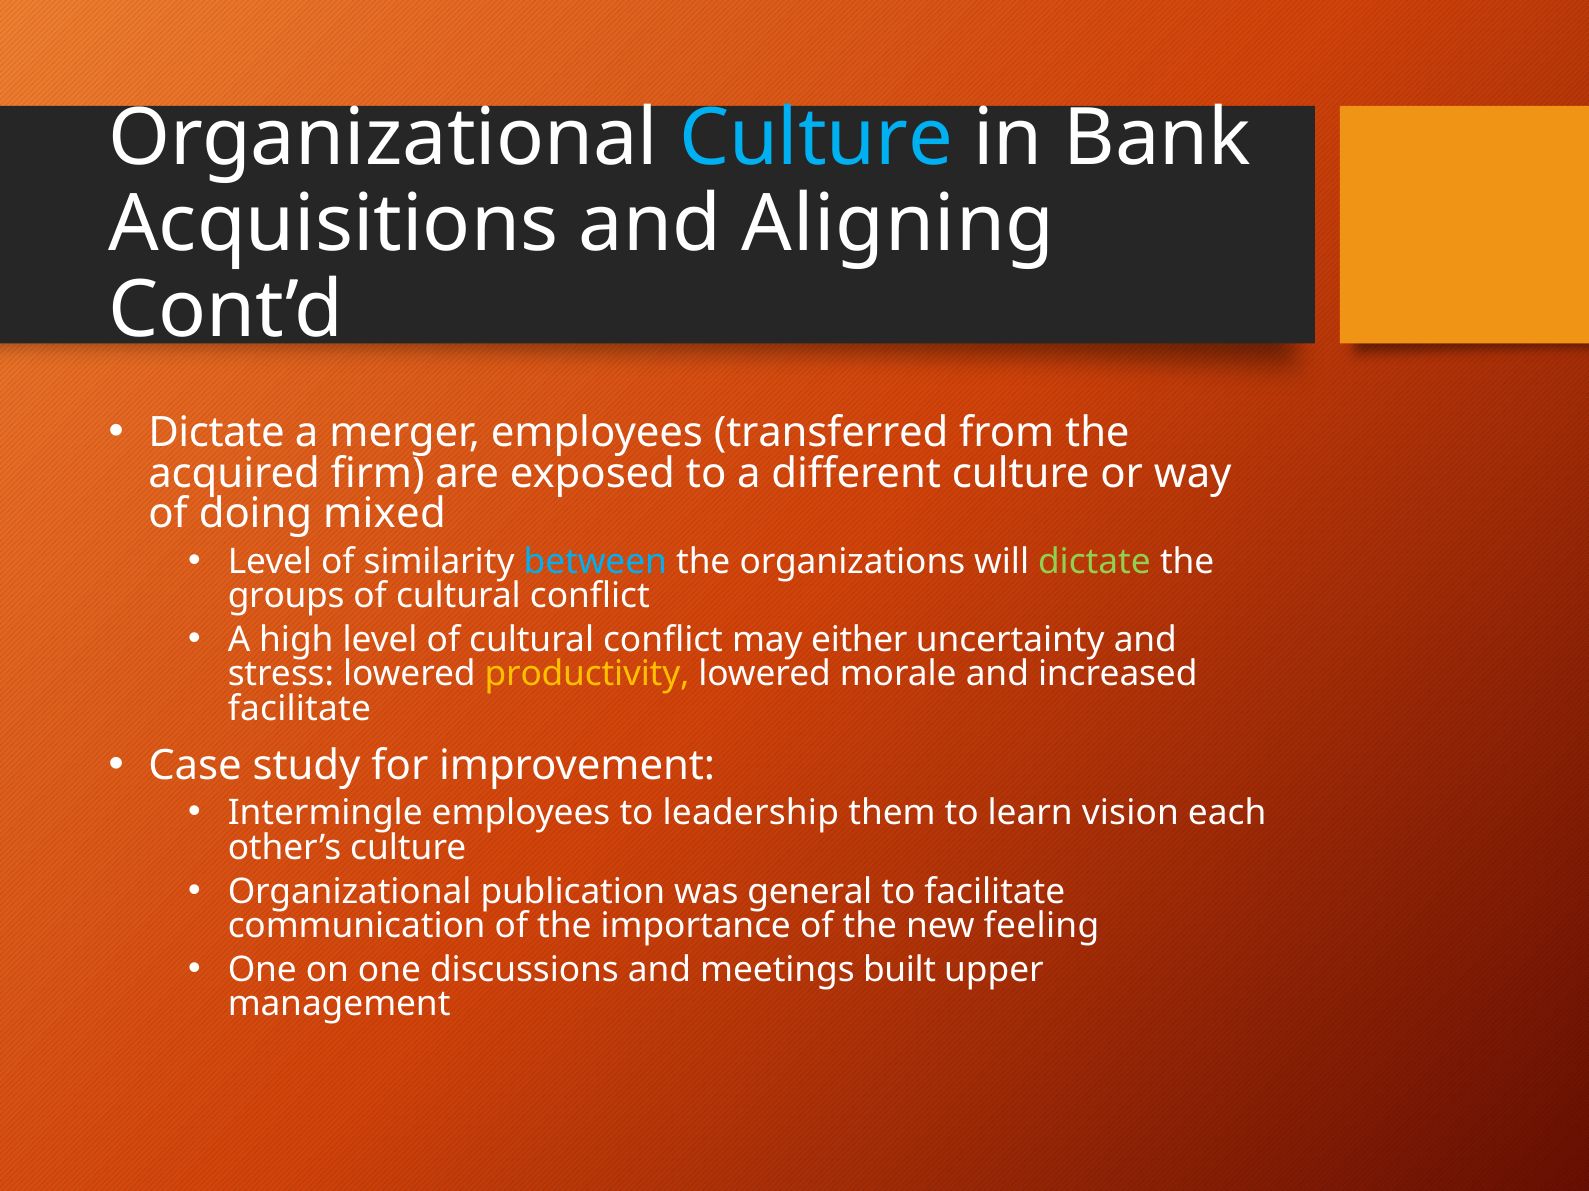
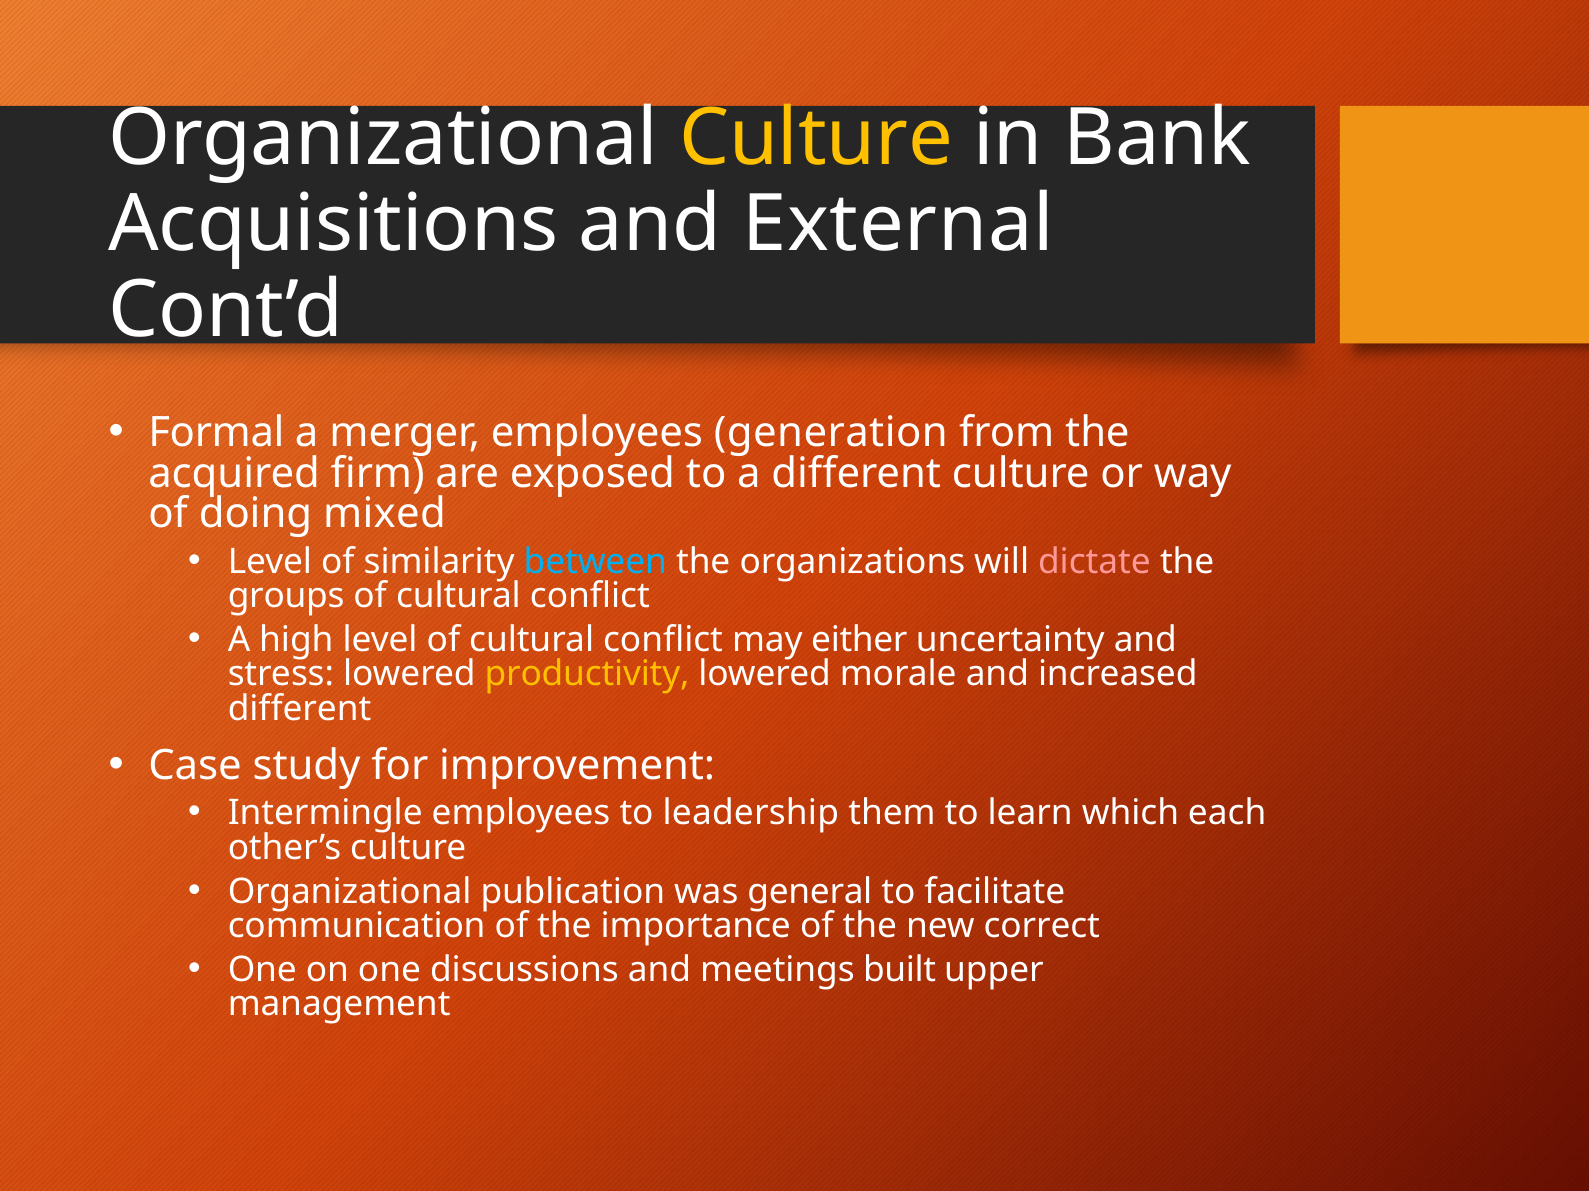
Culture at (816, 138) colour: light blue -> yellow
Aligning: Aligning -> External
Dictate at (216, 433): Dictate -> Formal
transferred: transferred -> generation
dictate at (1094, 562) colour: light green -> pink
facilitate at (299, 709): facilitate -> different
vision: vision -> which
feeling: feeling -> correct
